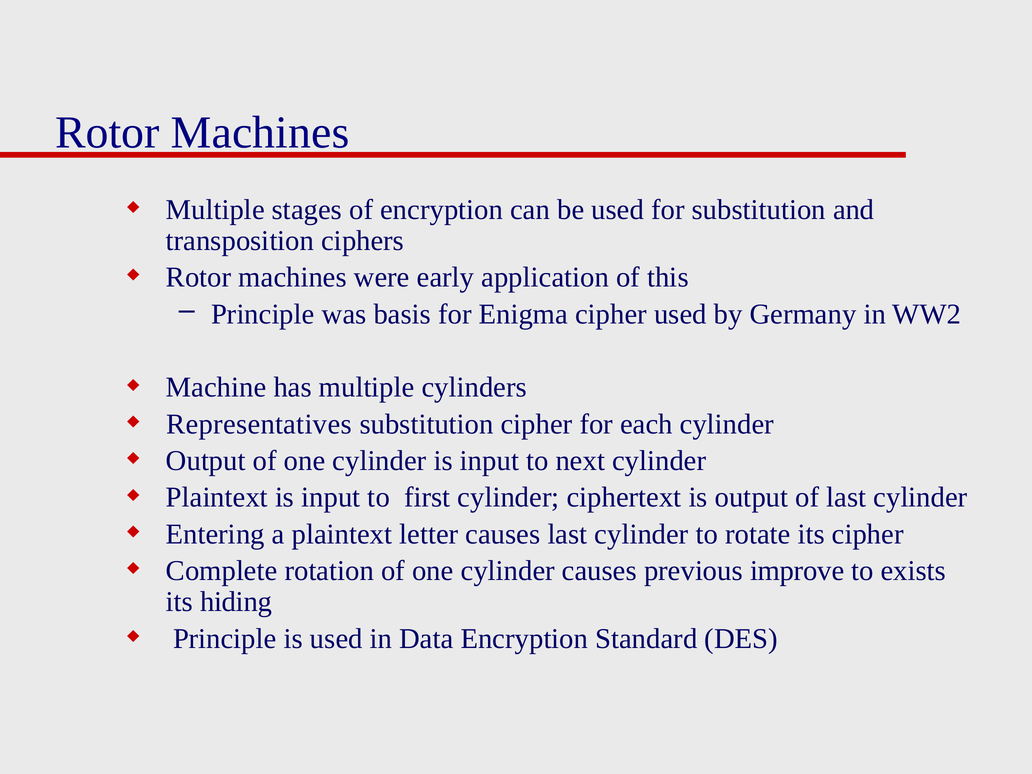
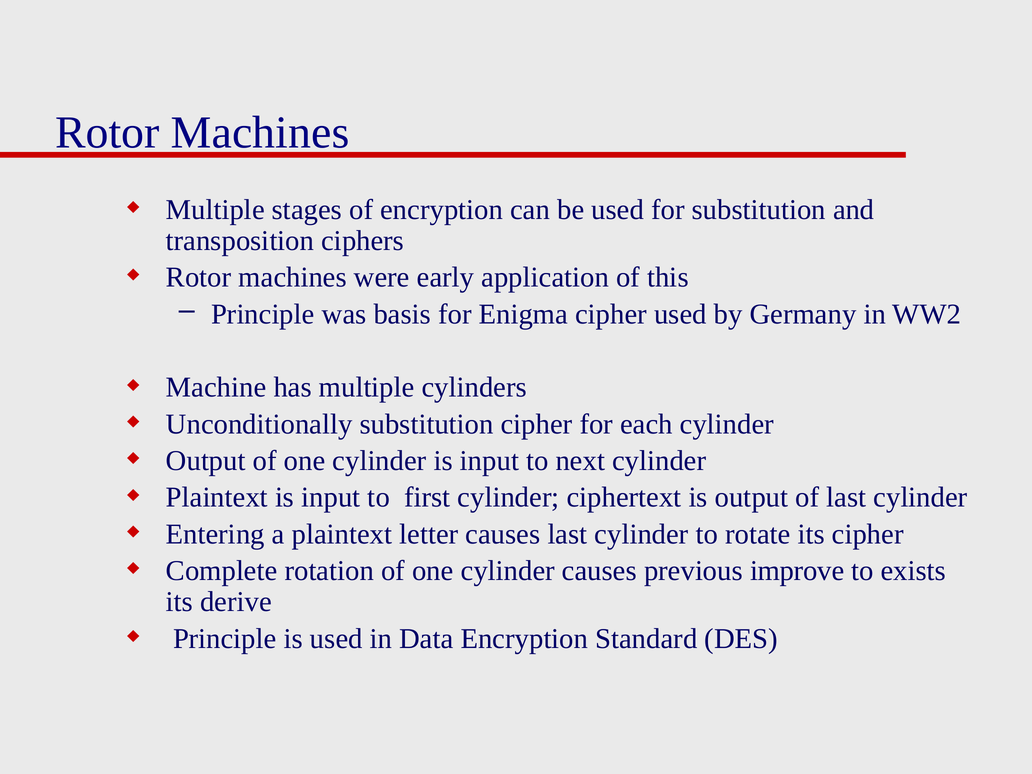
Representatives: Representatives -> Unconditionally
hiding: hiding -> derive
